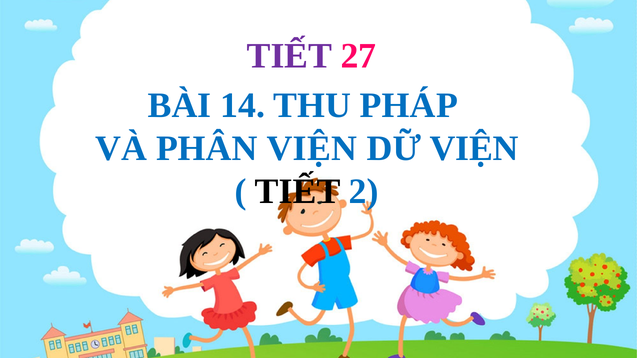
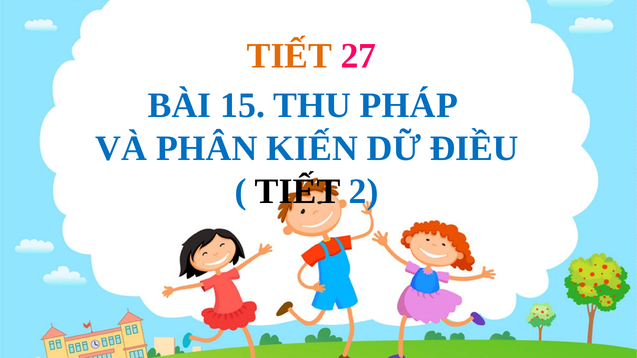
TIẾT at (289, 56) colour: purple -> orange
14: 14 -> 15
PHÂN VIỆN: VIỆN -> KIẾN
DỮ VIỆN: VIỆN -> ĐIỀU
